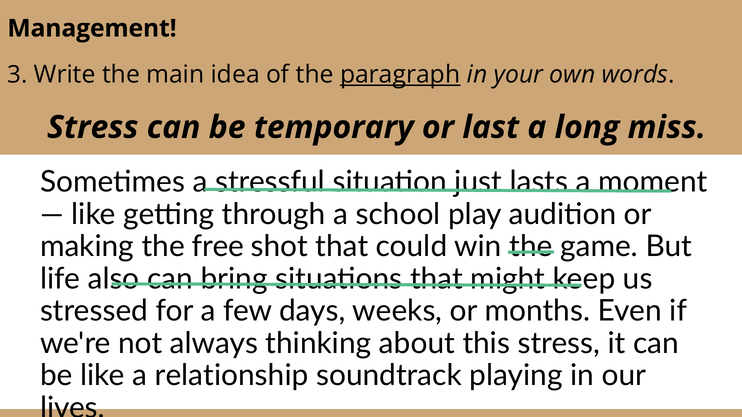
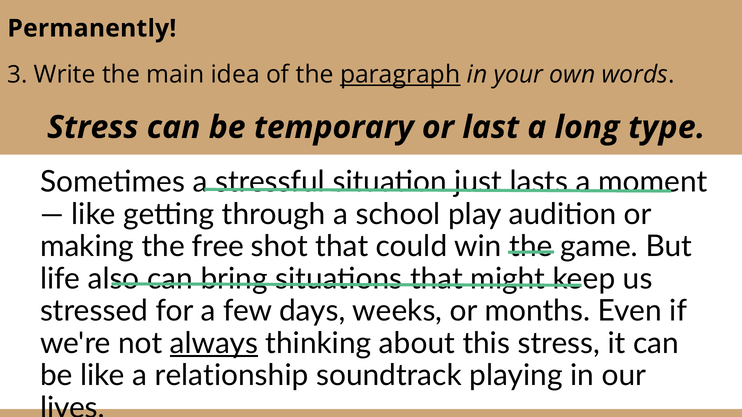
Management: Management -> Permanently
miss: miss -> type
always underline: none -> present
